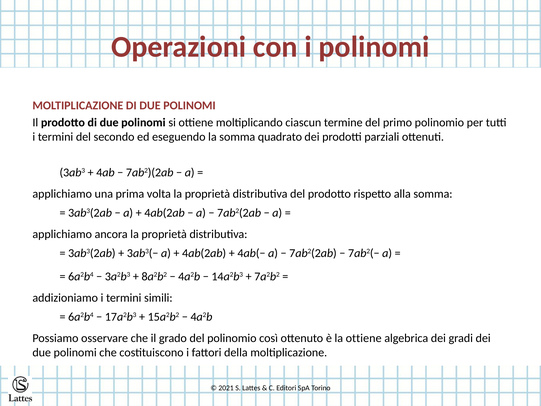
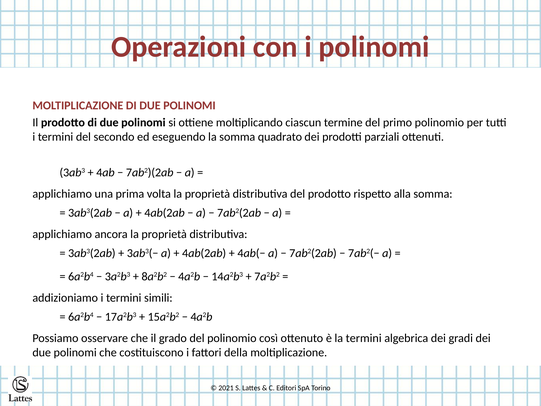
la ottiene: ottiene -> termini
